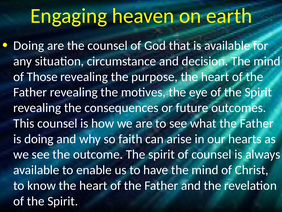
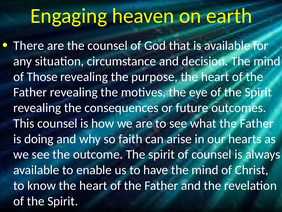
Doing at (29, 46): Doing -> There
